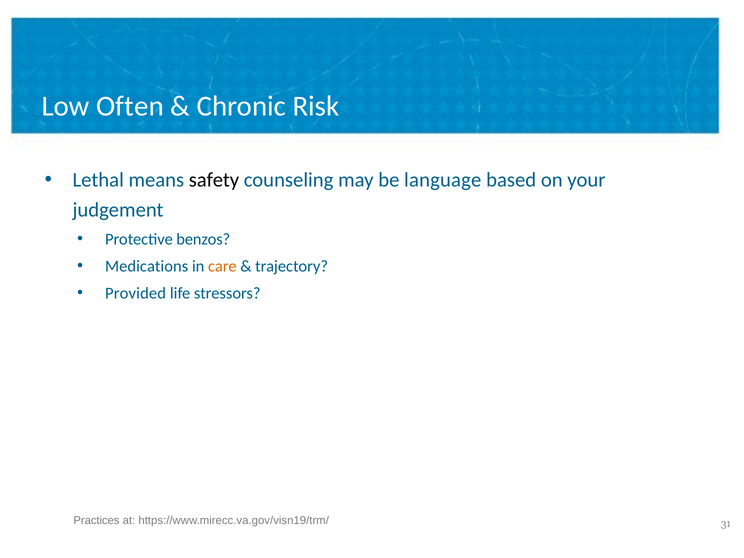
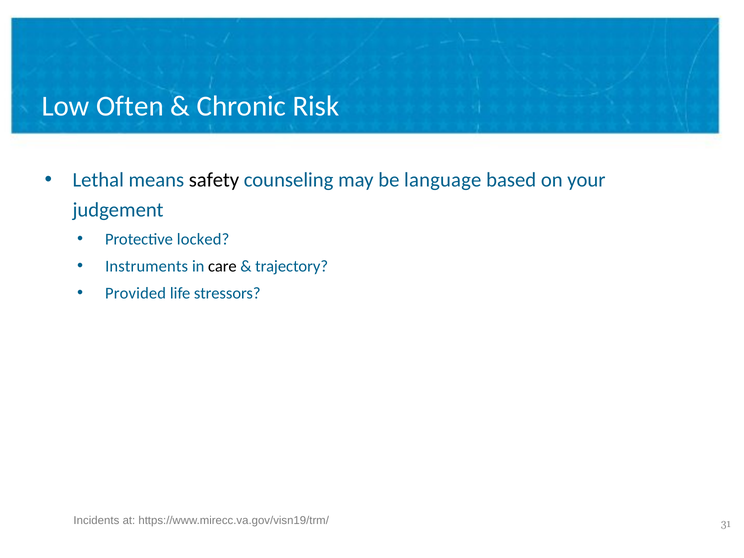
benzos: benzos -> locked
Medications: Medications -> Instruments
care colour: orange -> black
Practices: Practices -> Incidents
